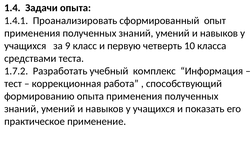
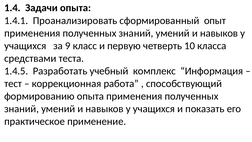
1.7.2: 1.7.2 -> 1.4.5
